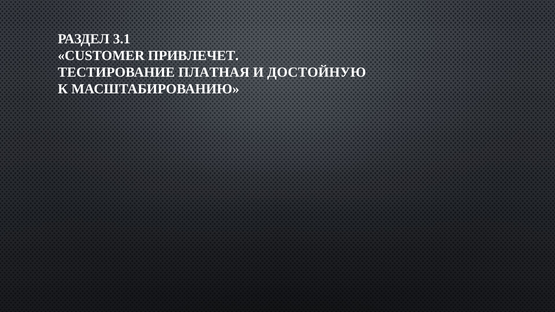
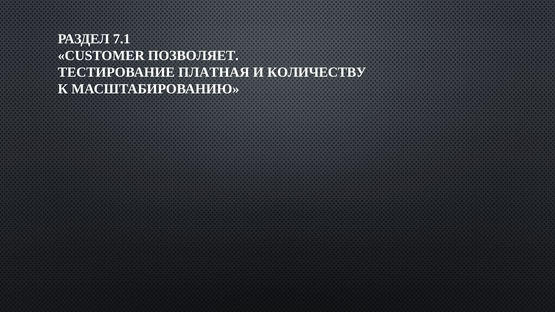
3.1: 3.1 -> 7.1
ПРИВЛЕЧЕТ: ПРИВЛЕЧЕТ -> ПОЗВОЛЯЕТ
ДОСТОЙНУЮ: ДОСТОЙНУЮ -> КОЛИЧЕСТВУ
